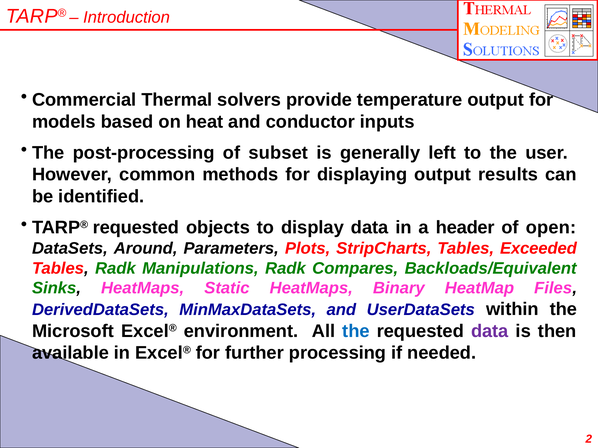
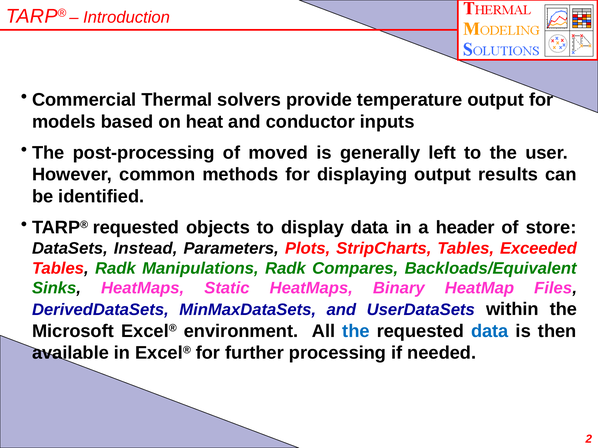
subset: subset -> moved
open: open -> store
Around: Around -> Instead
data at (490, 331) colour: purple -> blue
